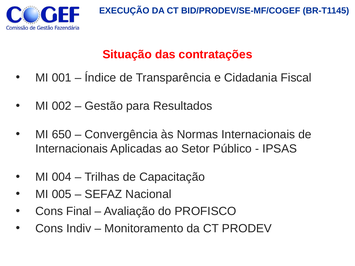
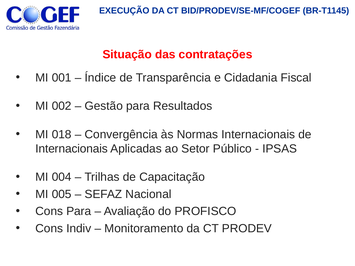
650: 650 -> 018
Cons Final: Final -> Para
